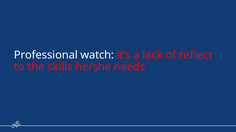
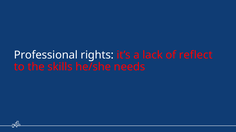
watch: watch -> rights
